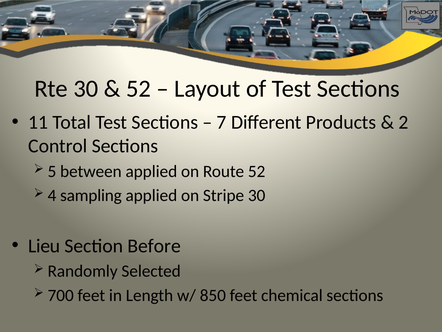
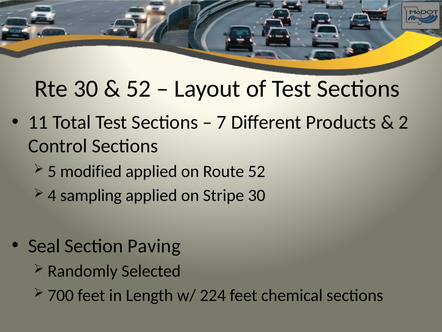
between: between -> modified
Lieu: Lieu -> Seal
Before: Before -> Paving
850: 850 -> 224
